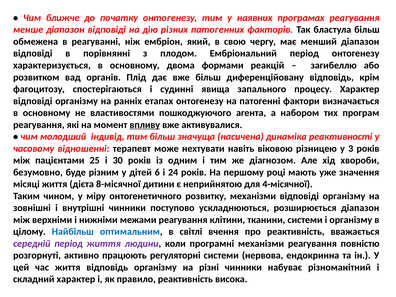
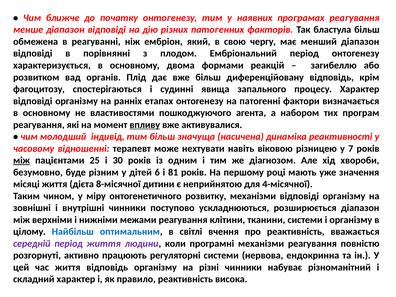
3: 3 -> 7
між at (22, 160) underline: none -> present
24: 24 -> 81
